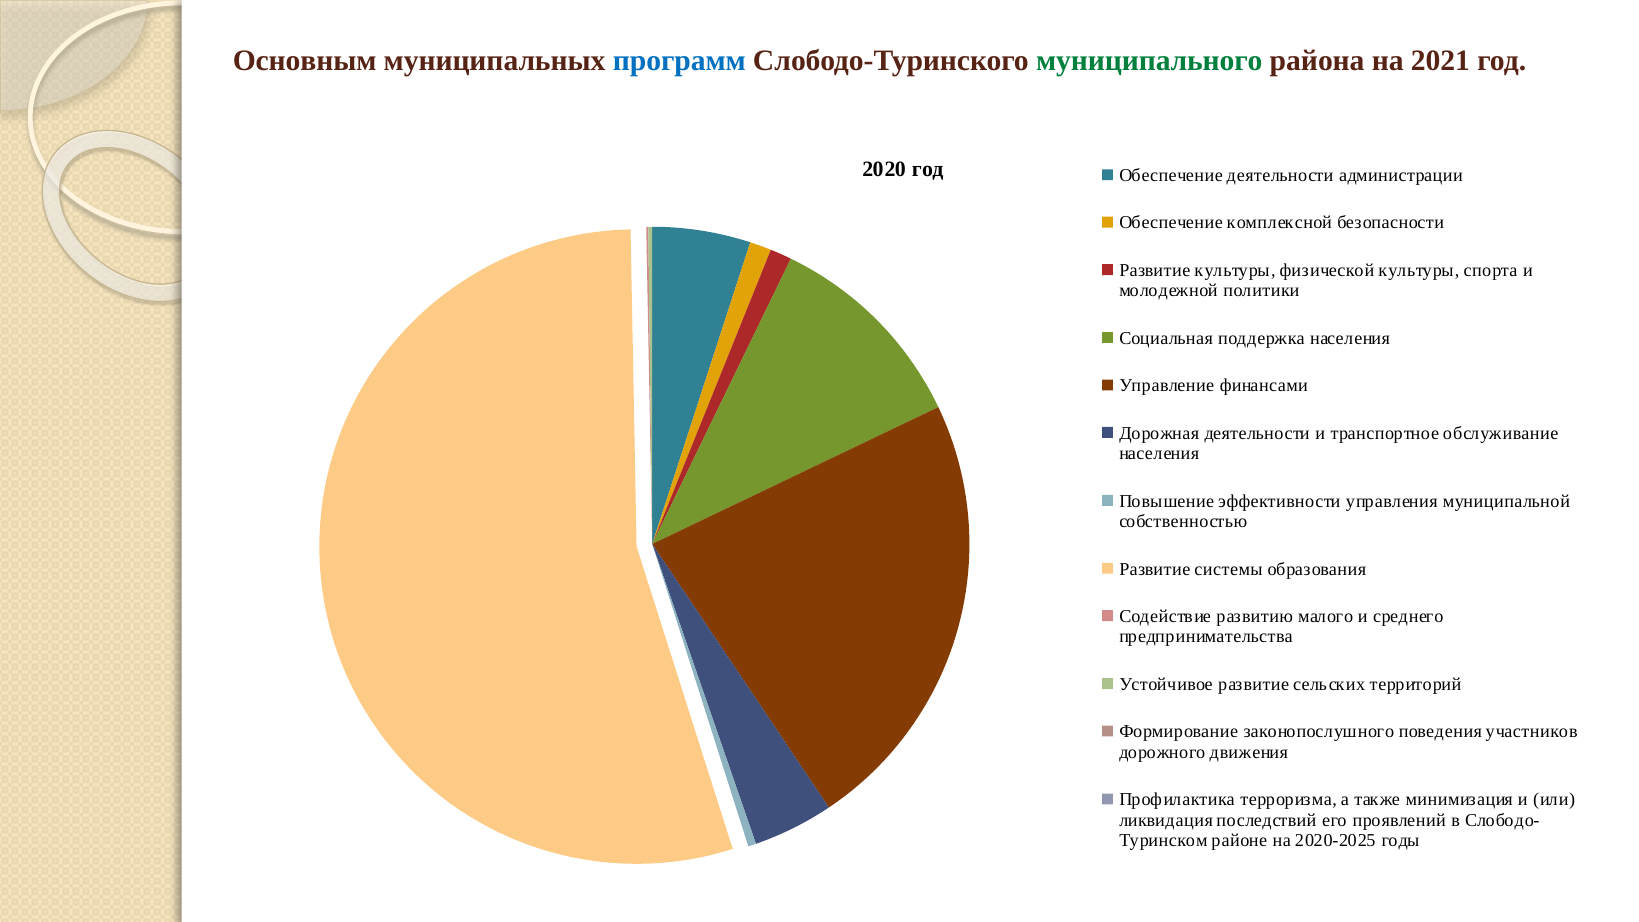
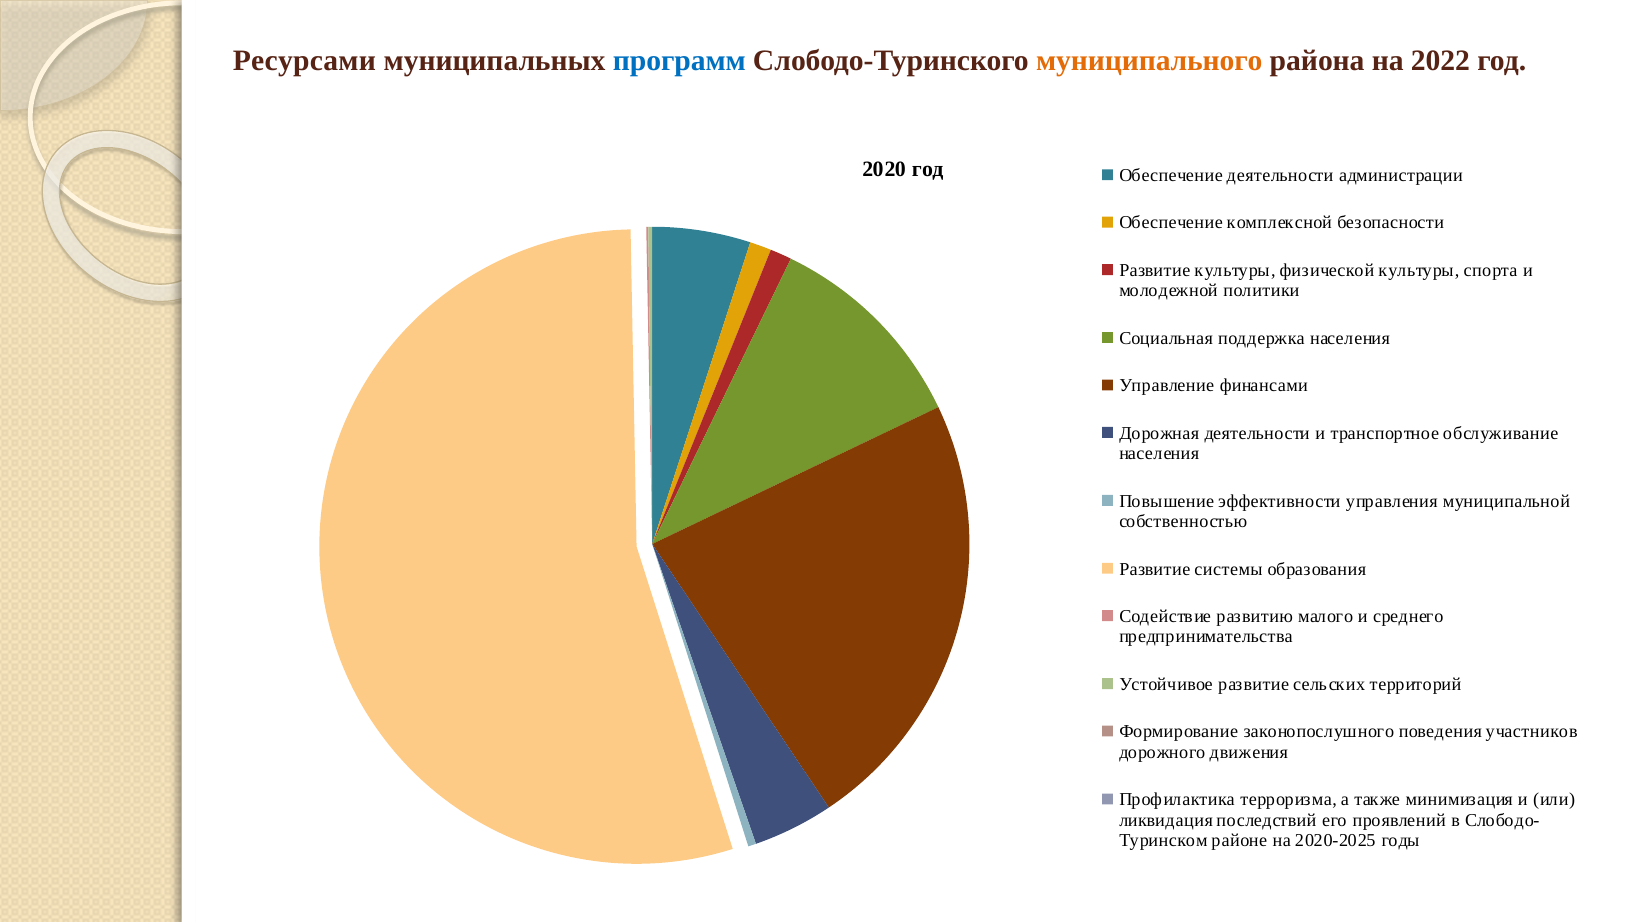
Основным: Основным -> Ресурсами
муниципального colour: green -> orange
2021: 2021 -> 2022
